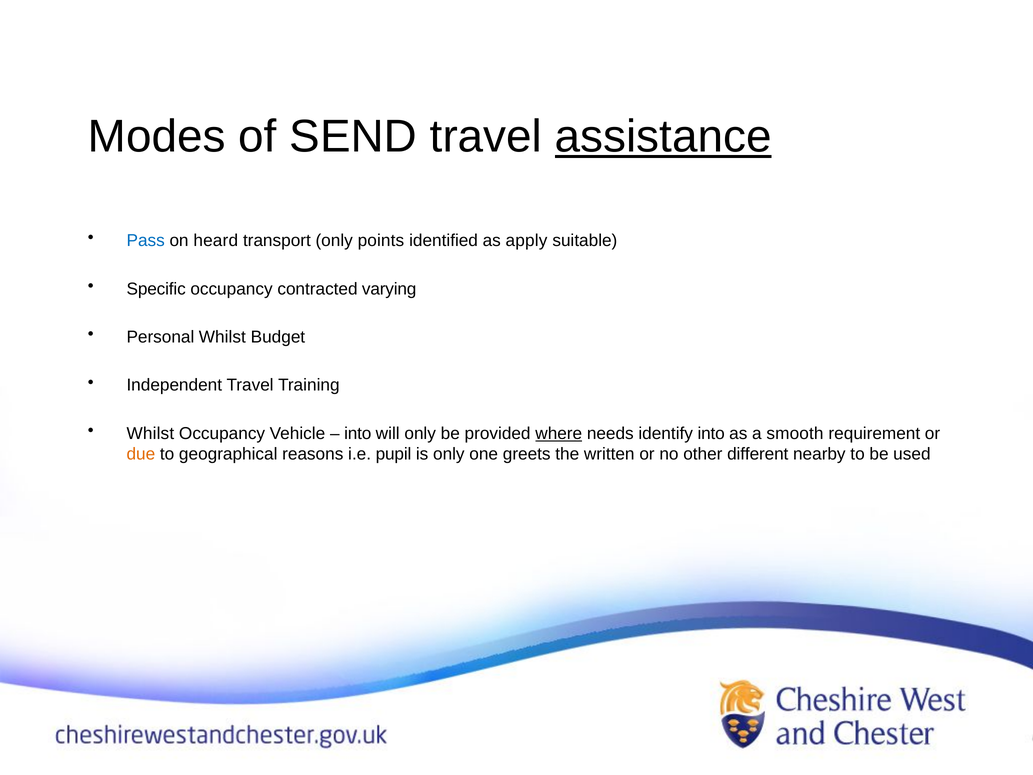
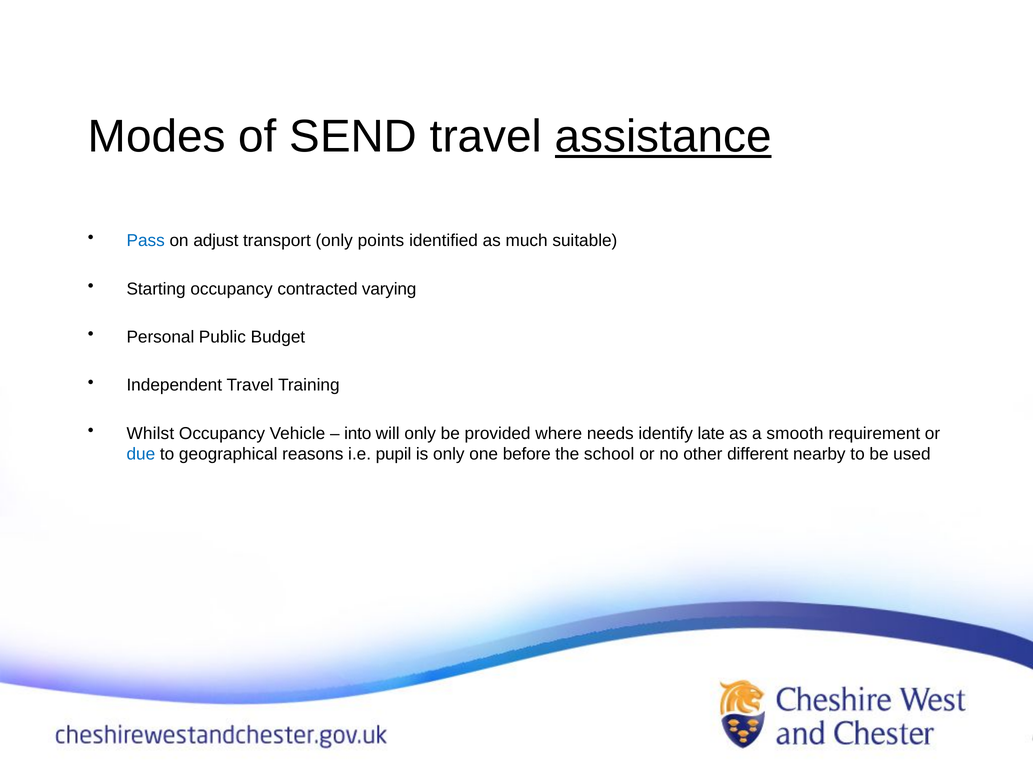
heard: heard -> adjust
apply: apply -> much
Specific: Specific -> Starting
Personal Whilst: Whilst -> Public
where underline: present -> none
identify into: into -> late
due colour: orange -> blue
greets: greets -> before
written: written -> school
